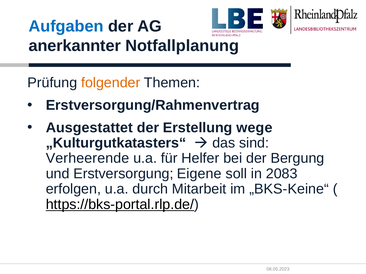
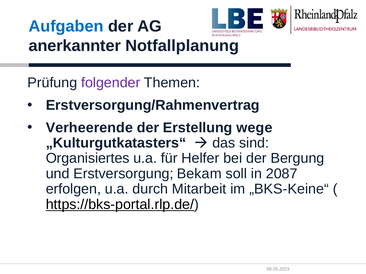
folgender colour: orange -> purple
Ausgestattet: Ausgestattet -> Verheerende
Verheerende: Verheerende -> Organisiertes
Eigene: Eigene -> Bekam
2083: 2083 -> 2087
